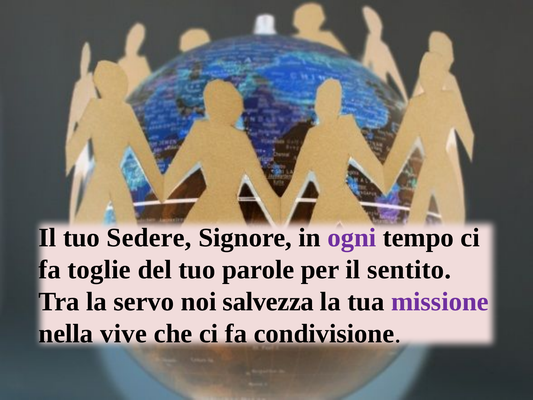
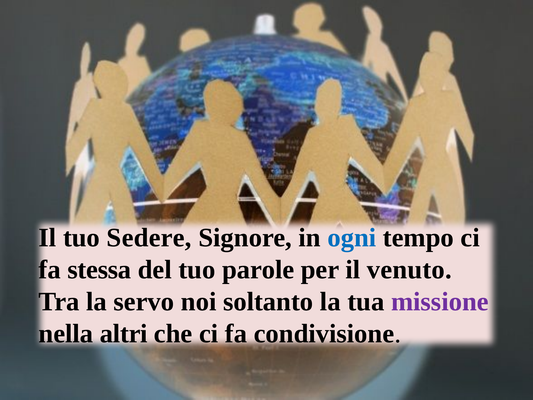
ogni colour: purple -> blue
toglie: toglie -> stessa
sentito: sentito -> venuto
salvezza: salvezza -> soltanto
vive: vive -> altri
